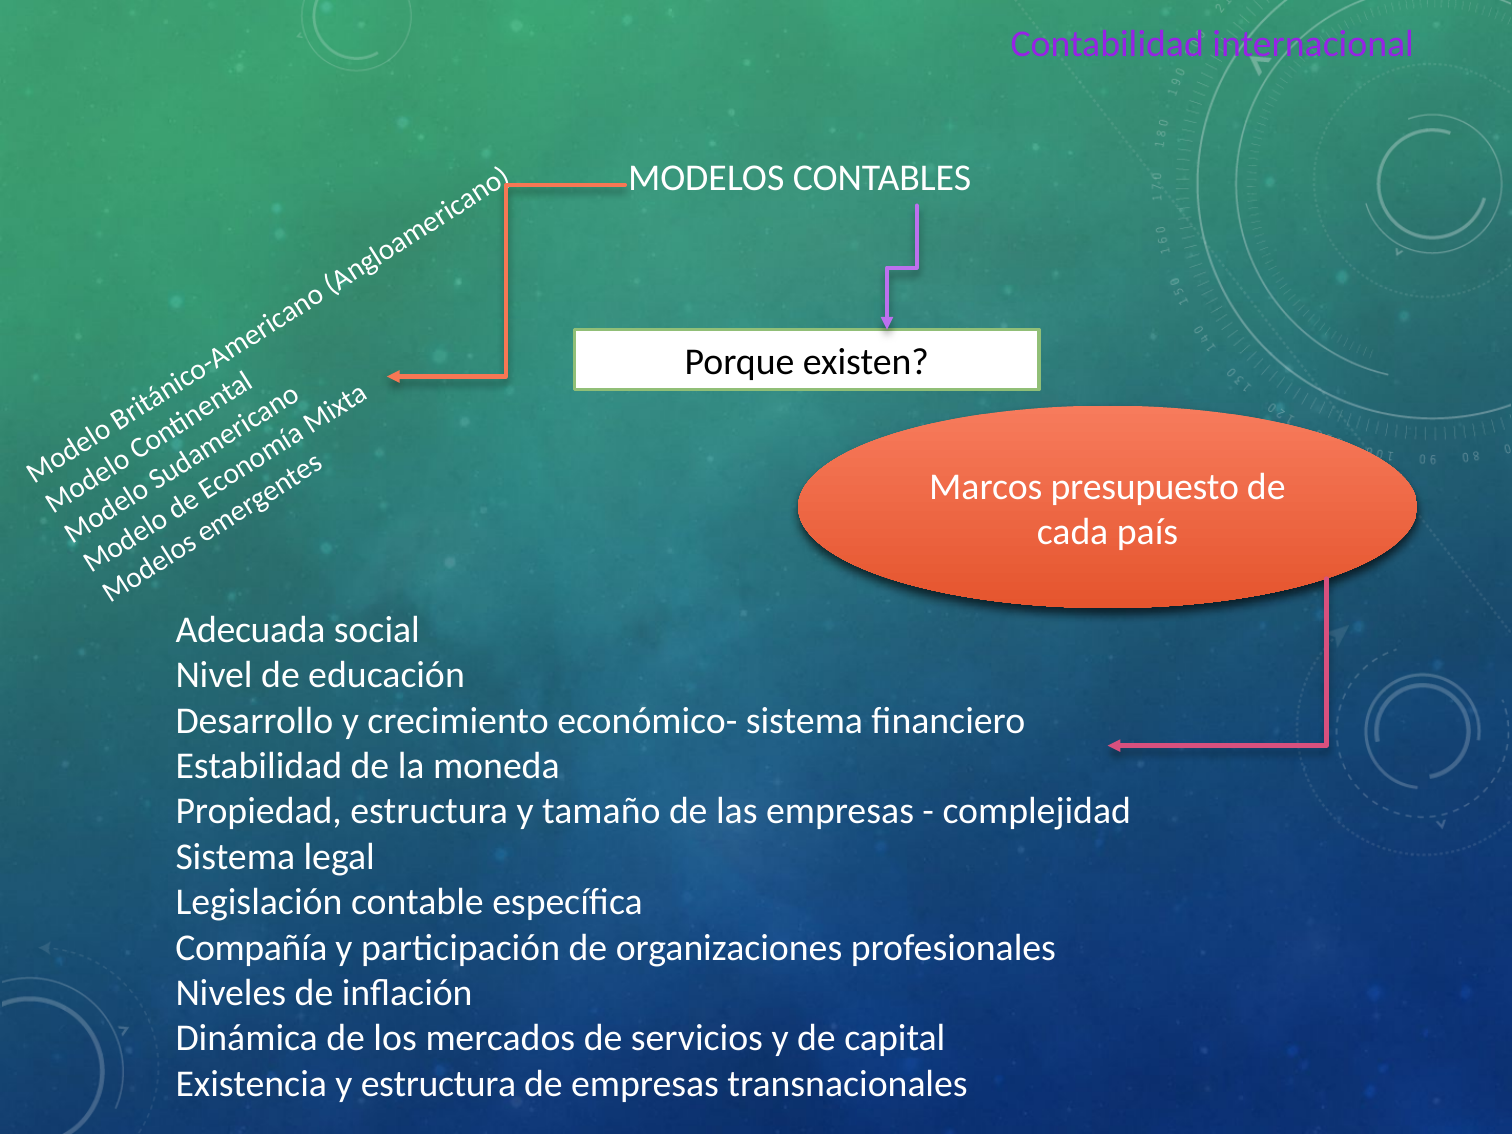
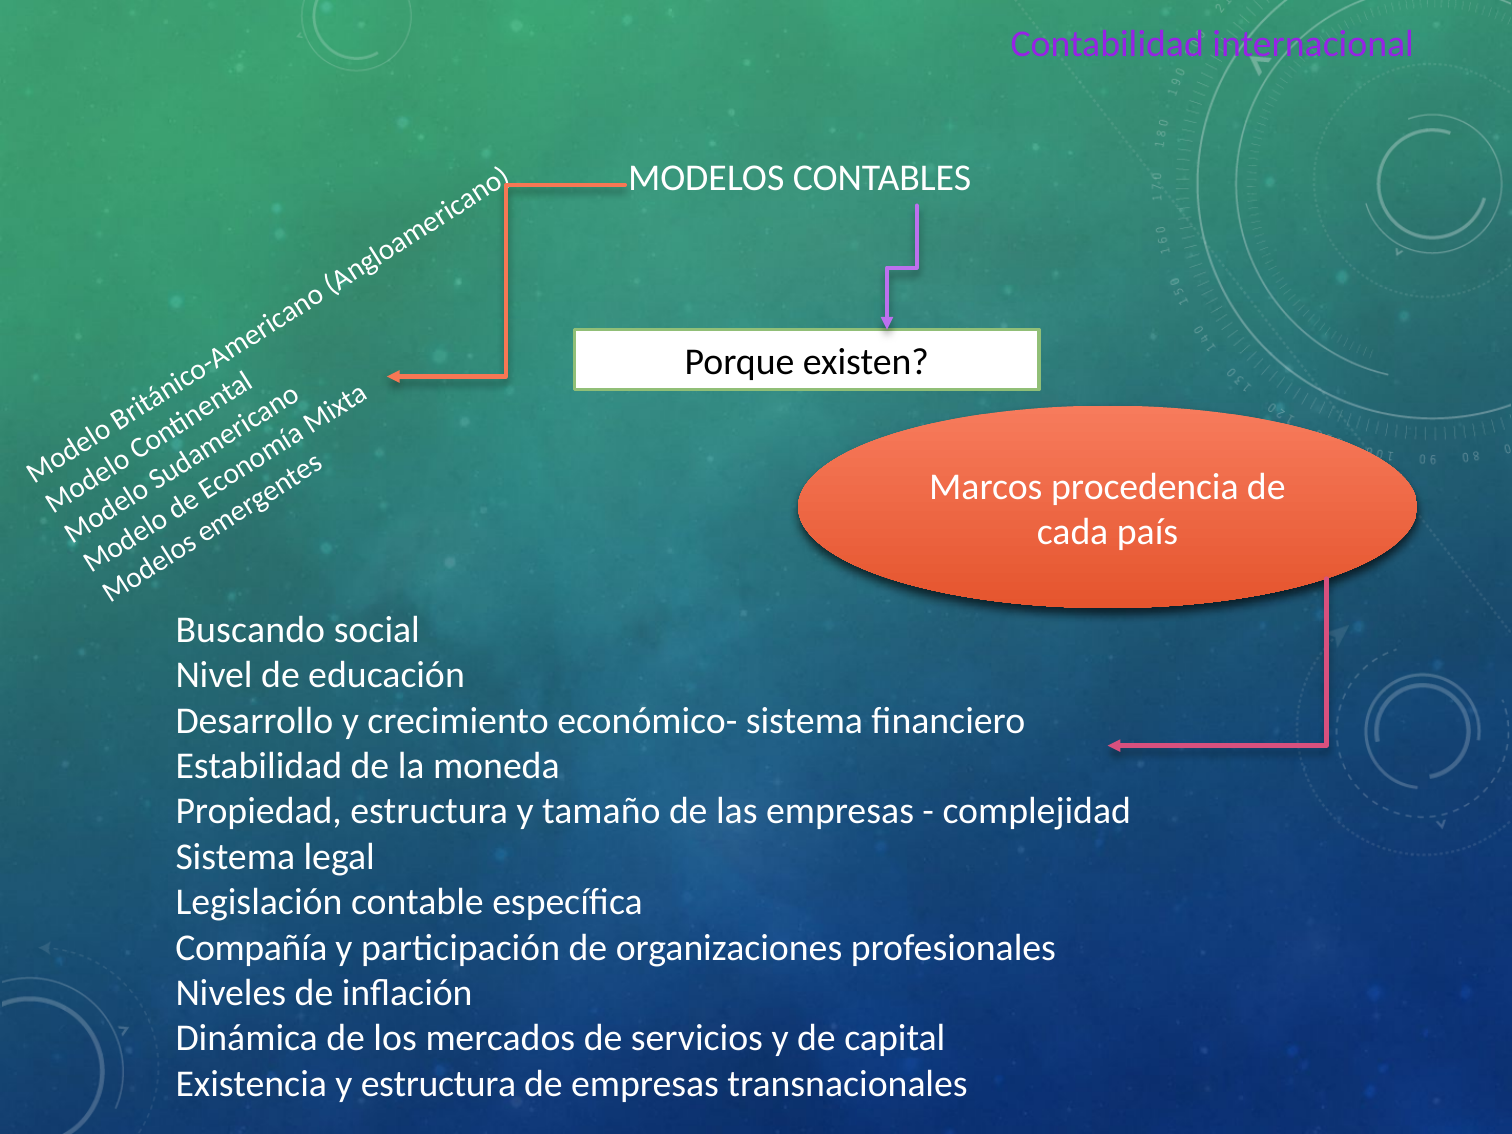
presupuesto: presupuesto -> procedencia
Adecuada: Adecuada -> Buscando
